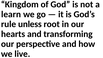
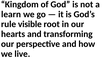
unless: unless -> visible
